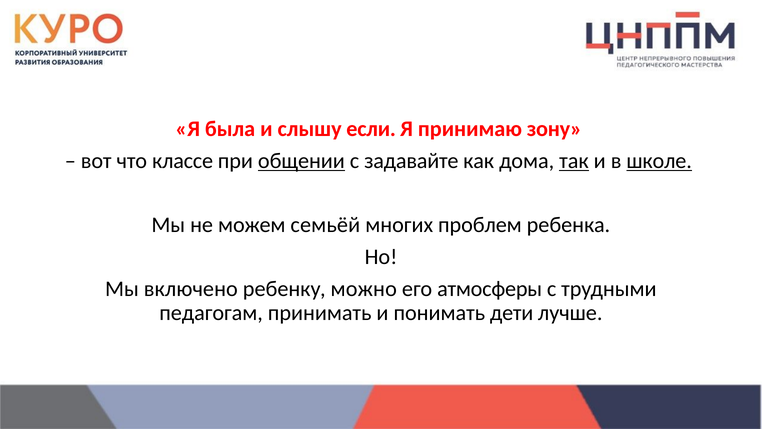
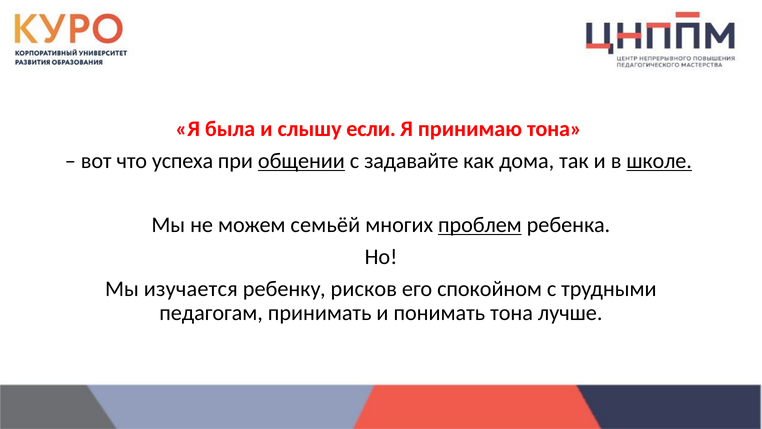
принимаю зону: зону -> тона
классе: классе -> успеха
так underline: present -> none
проблем underline: none -> present
включено: включено -> изучается
можно: можно -> рисков
атмосферы: атмосферы -> спокойном
понимать дети: дети -> тона
